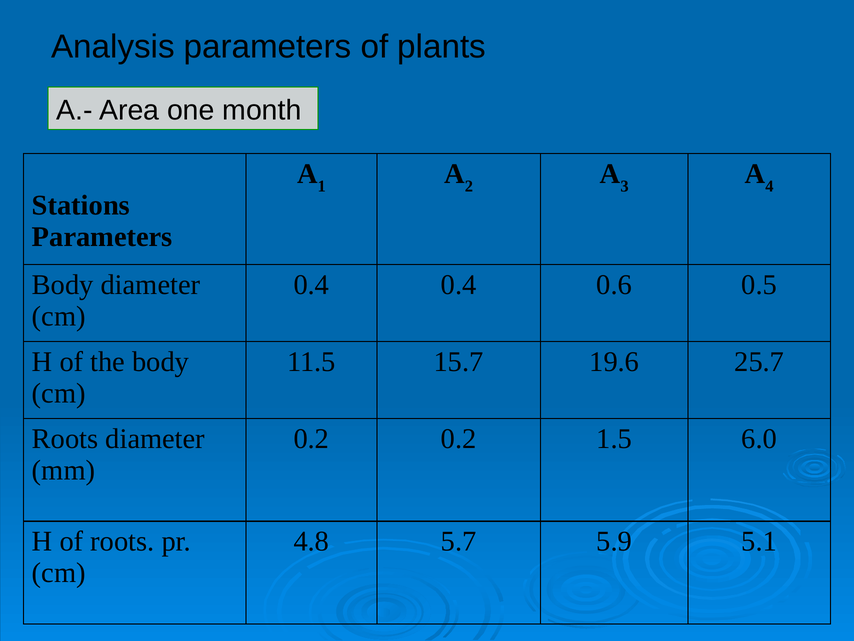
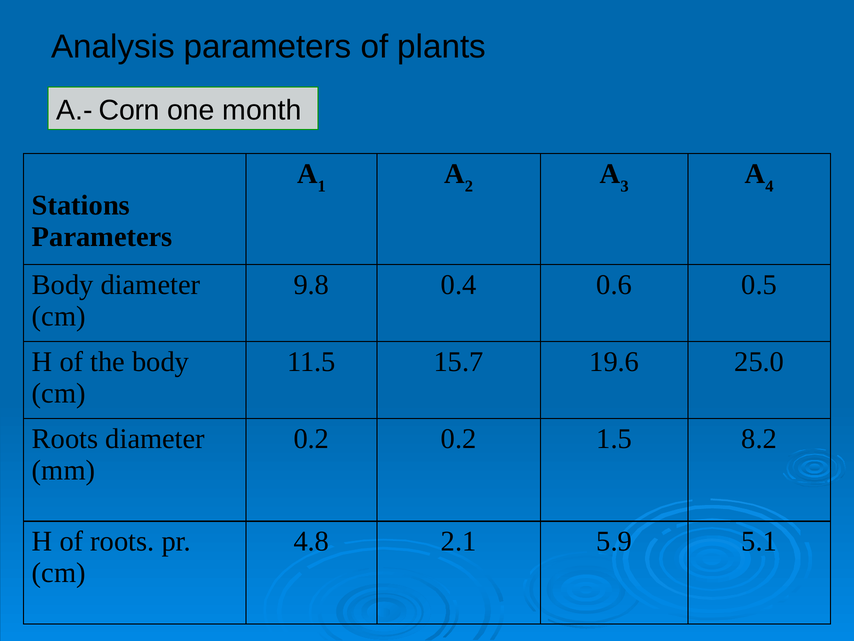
Area: Area -> Corn
0.4 at (311, 285): 0.4 -> 9.8
25.7: 25.7 -> 25.0
6.0: 6.0 -> 8.2
5.7: 5.7 -> 2.1
